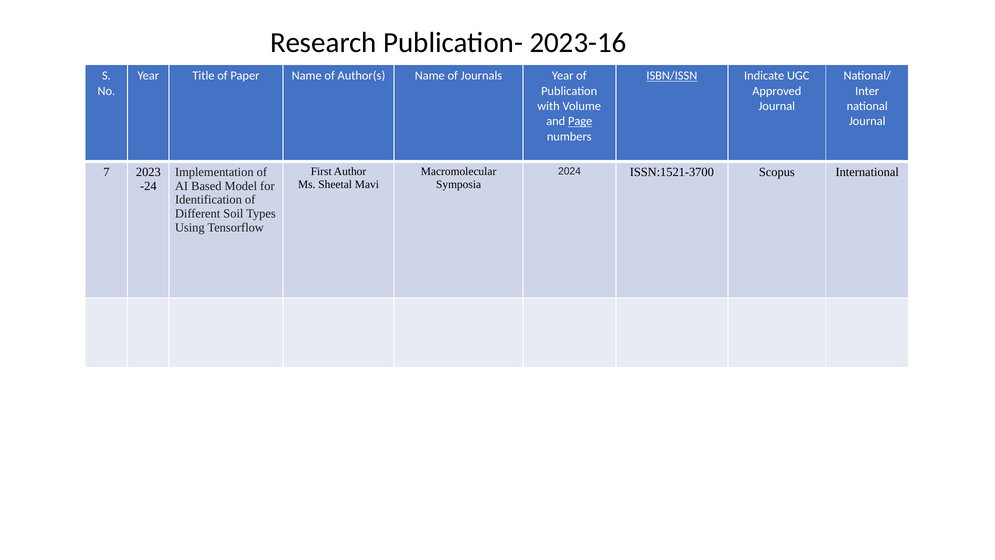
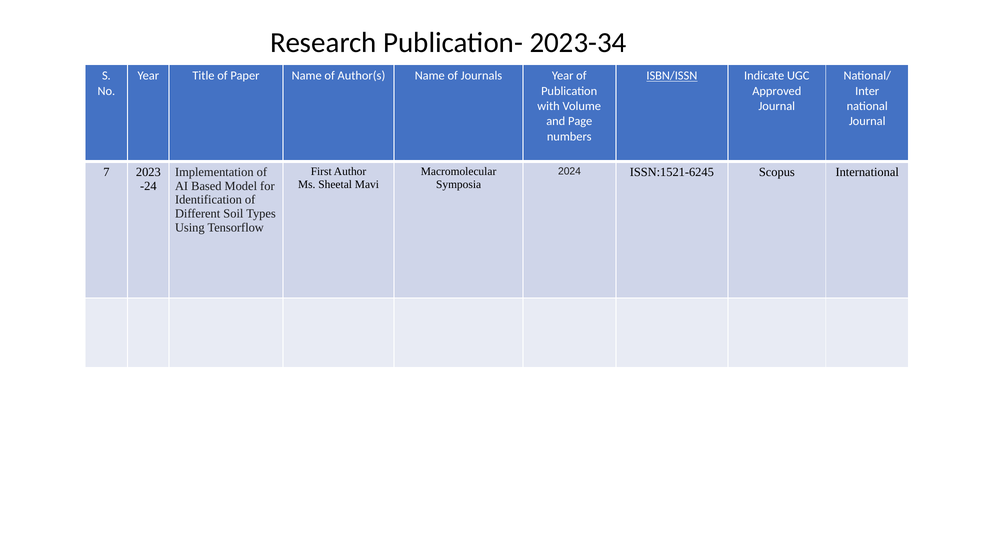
2023-16: 2023-16 -> 2023-34
Page underline: present -> none
ISSN:1521-3700: ISSN:1521-3700 -> ISSN:1521-6245
